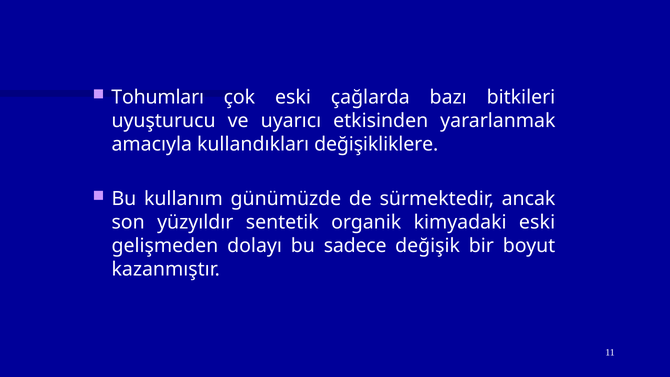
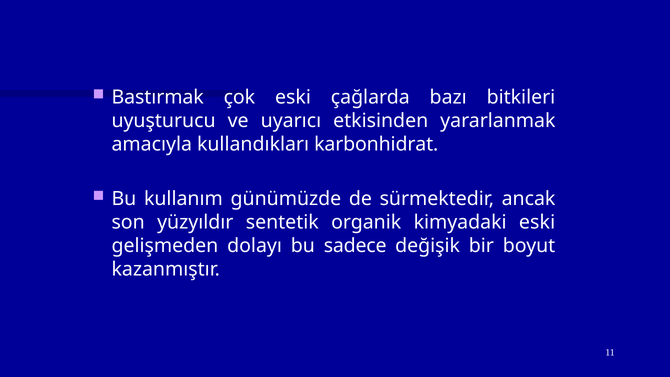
Tohumları: Tohumları -> Bastırmak
değişikliklere: değişikliklere -> karbonhidrat
